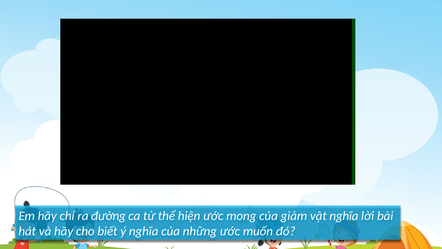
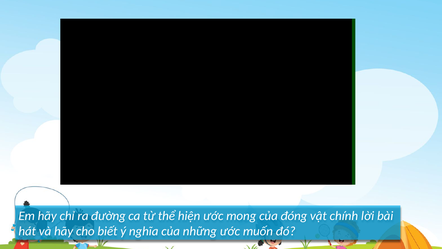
giảm: giảm -> đóng
vật nghĩa: nghĩa -> chính
